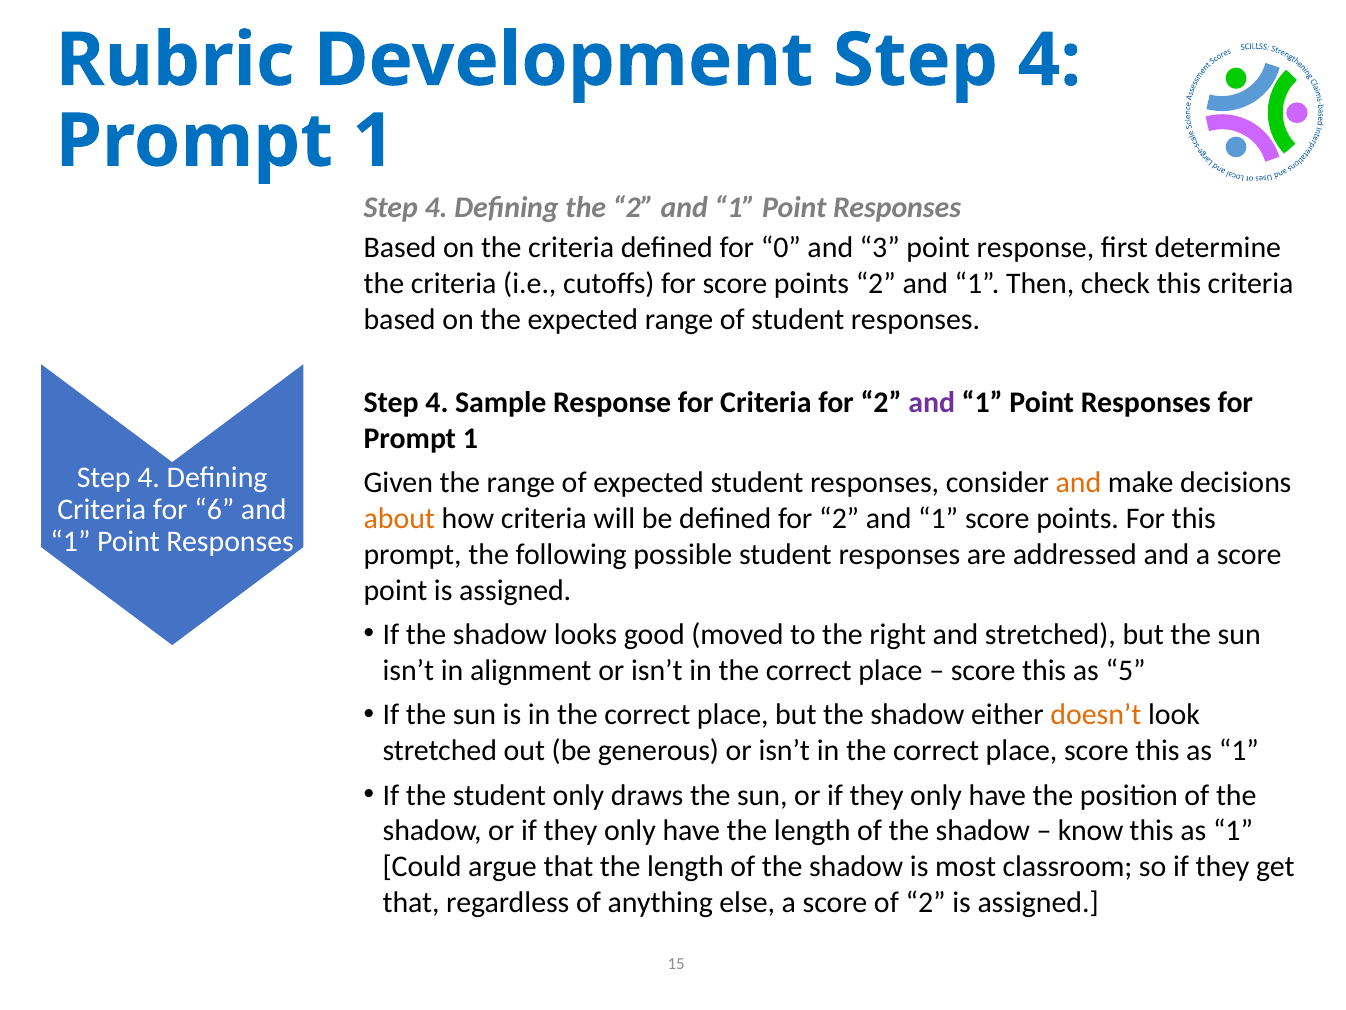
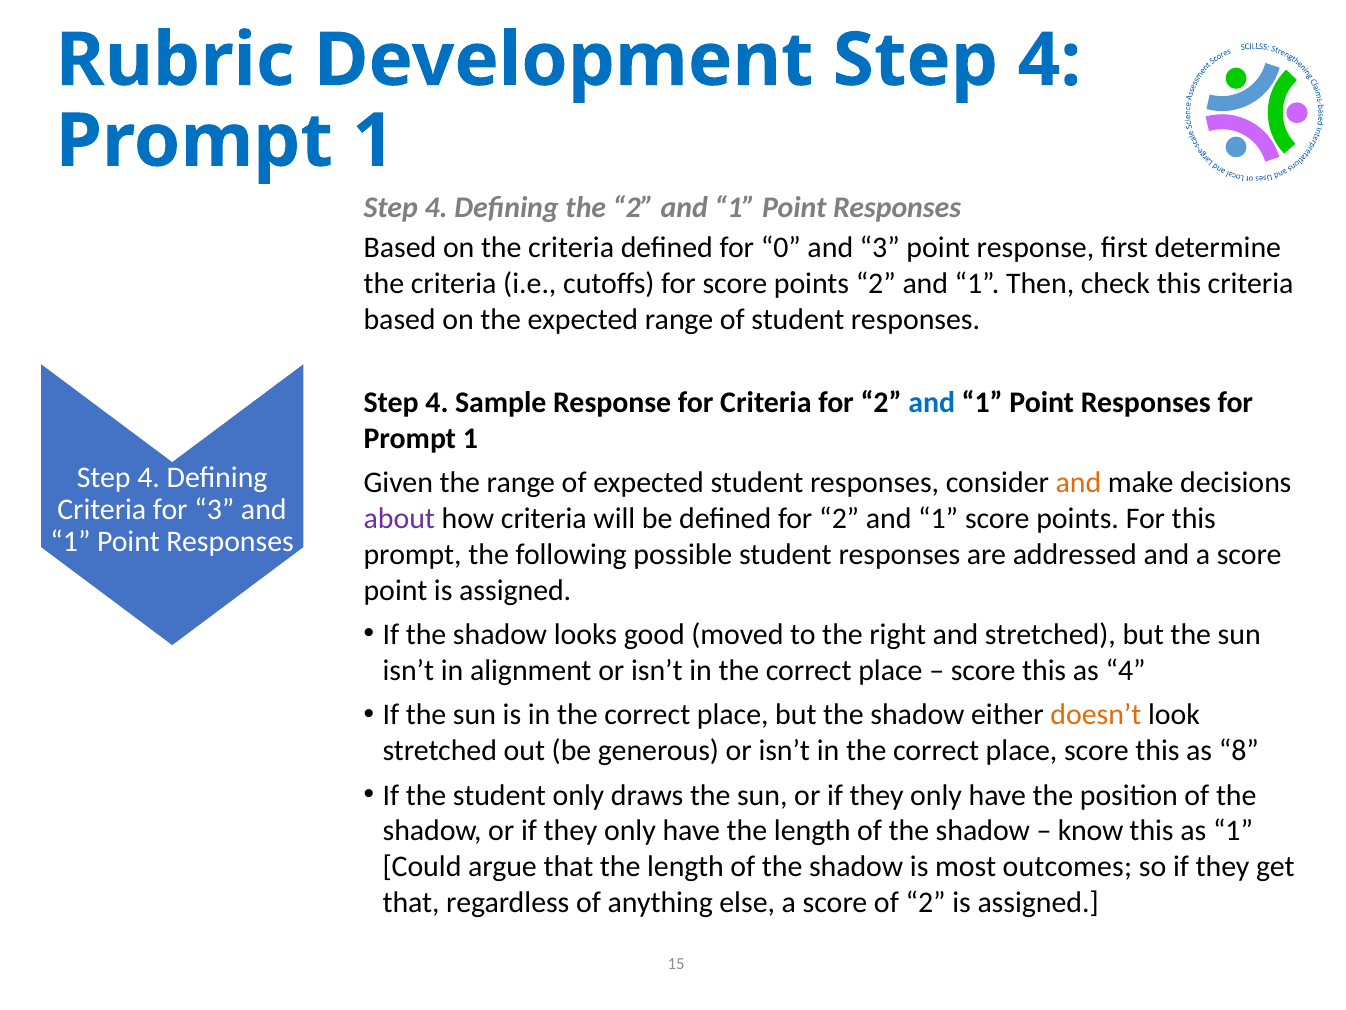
and at (932, 402) colour: purple -> blue
for 6: 6 -> 3
about colour: orange -> purple
as 5: 5 -> 4
score this as 1: 1 -> 8
classroom: classroom -> outcomes
